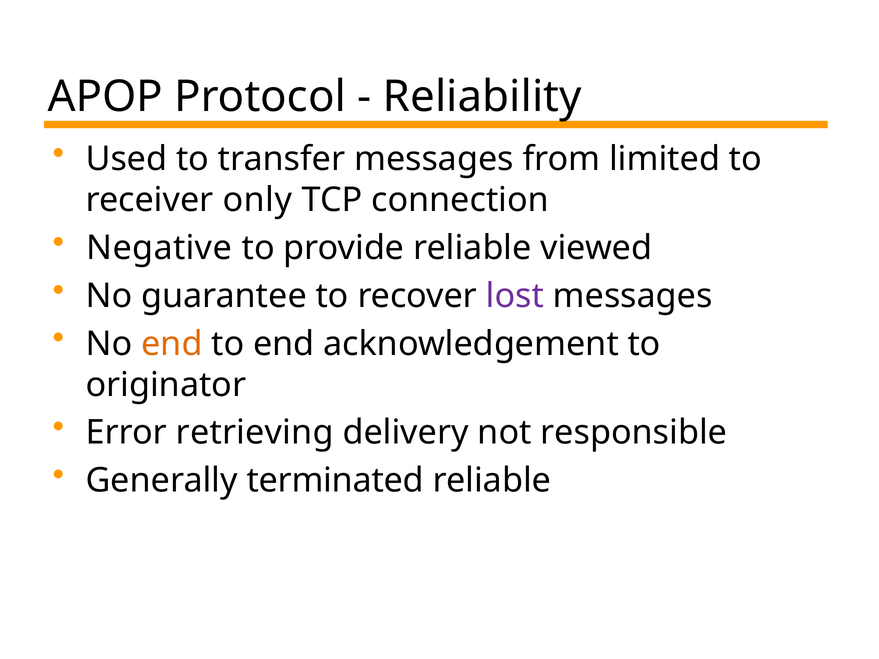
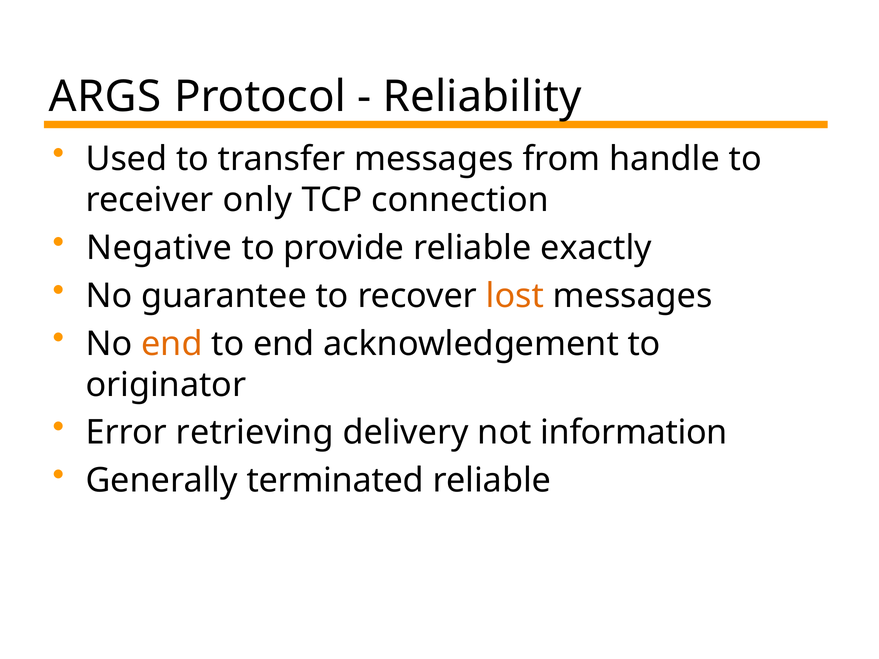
APOP: APOP -> ARGS
limited: limited -> handle
viewed: viewed -> exactly
lost colour: purple -> orange
responsible: responsible -> information
